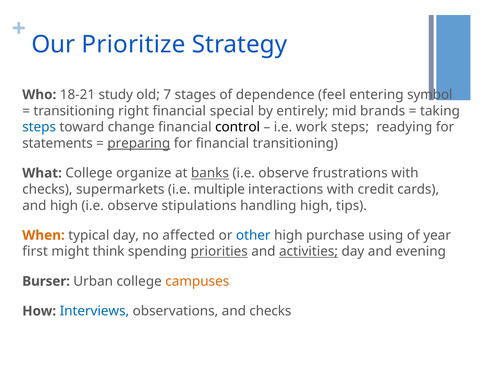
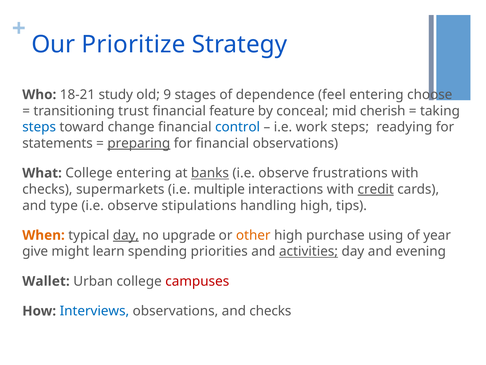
7: 7 -> 9
symbol: symbol -> choose
right: right -> trust
special: special -> feature
entirely: entirely -> conceal
brands: brands -> cherish
control colour: black -> blue
financial transitioning: transitioning -> observations
College organize: organize -> entering
credit underline: none -> present
and high: high -> type
day at (126, 235) underline: none -> present
affected: affected -> upgrade
other colour: blue -> orange
first: first -> give
think: think -> learn
priorities underline: present -> none
Burser: Burser -> Wallet
campuses colour: orange -> red
